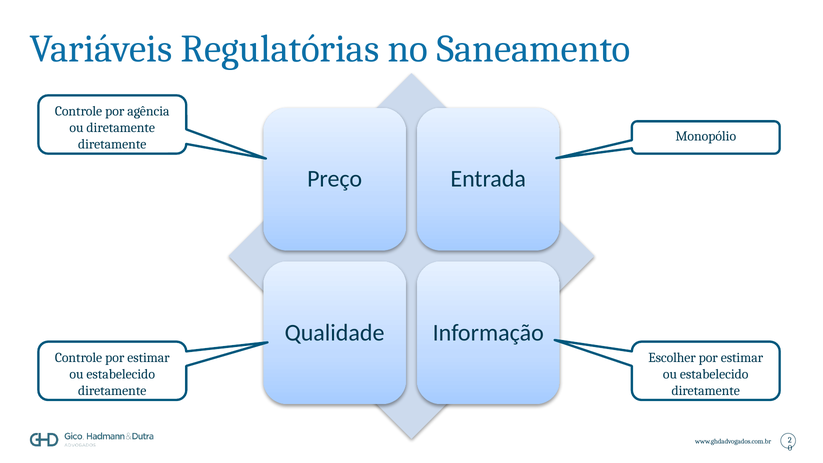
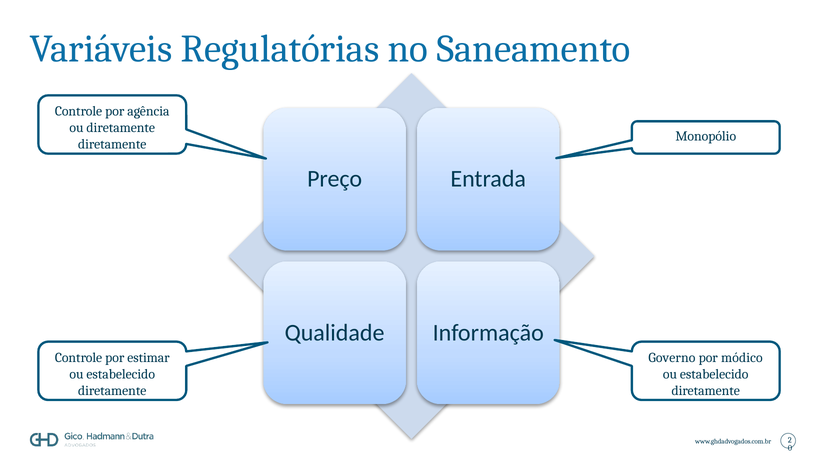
Escolher: Escolher -> Governo
estimar at (742, 358): estimar -> módico
